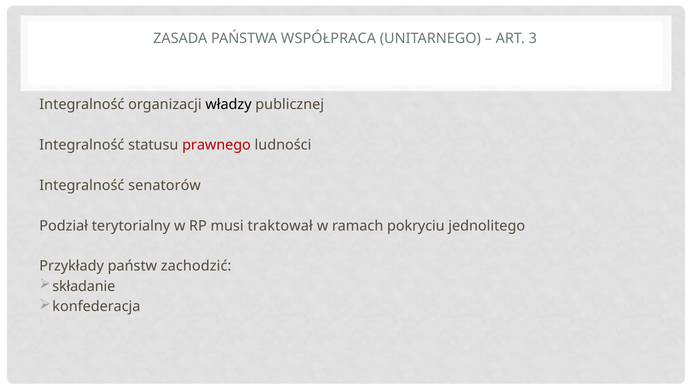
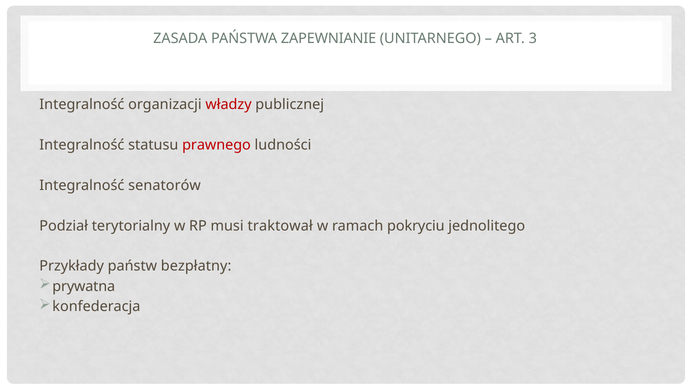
WSPÓŁPRACA: WSPÓŁPRACA -> ZAPEWNIANIE
władzy colour: black -> red
zachodzić: zachodzić -> bezpłatny
składanie: składanie -> prywatna
